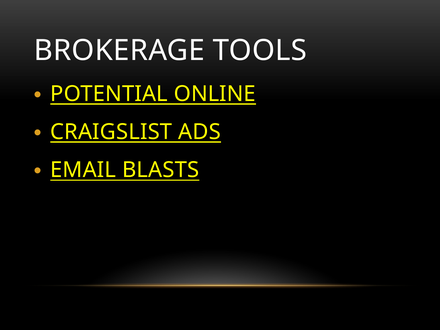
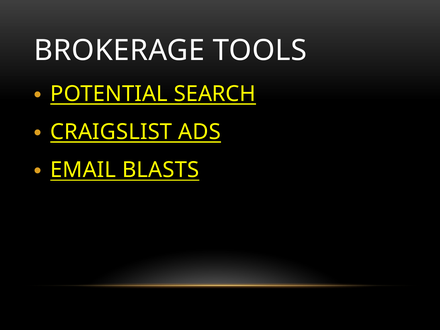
ONLINE: ONLINE -> SEARCH
